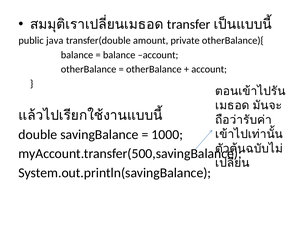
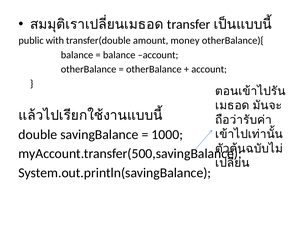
java: java -> with
private: private -> money
